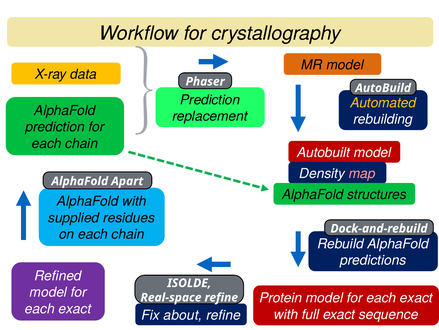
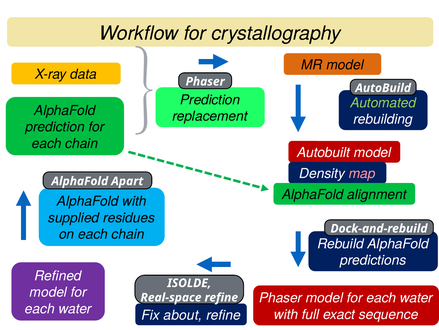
Automated colour: yellow -> light green
structures: structures -> alignment
Protein at (281, 297): Protein -> Phaser
exact at (416, 297): exact -> water
exact at (75, 308): exact -> water
